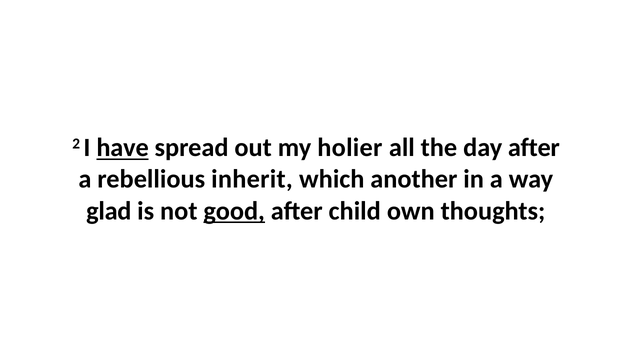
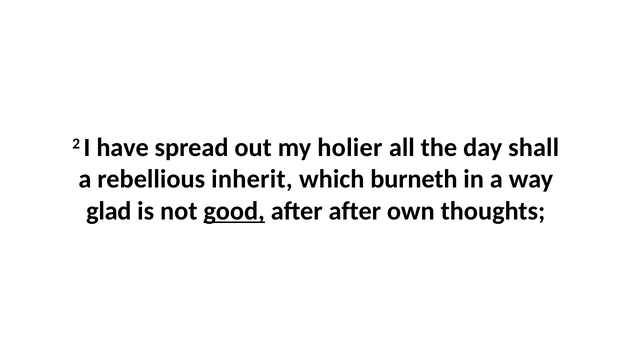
have underline: present -> none
day after: after -> shall
another: another -> burneth
after child: child -> after
